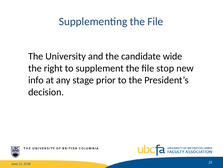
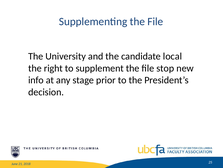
wide: wide -> local
